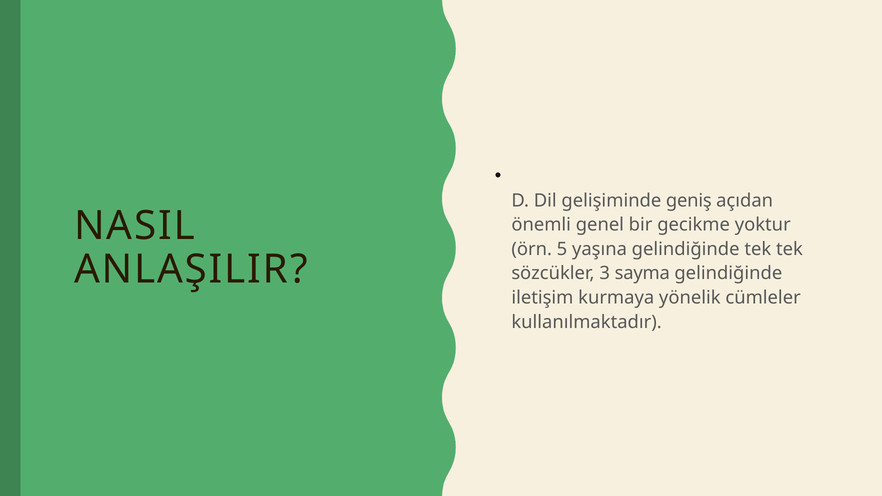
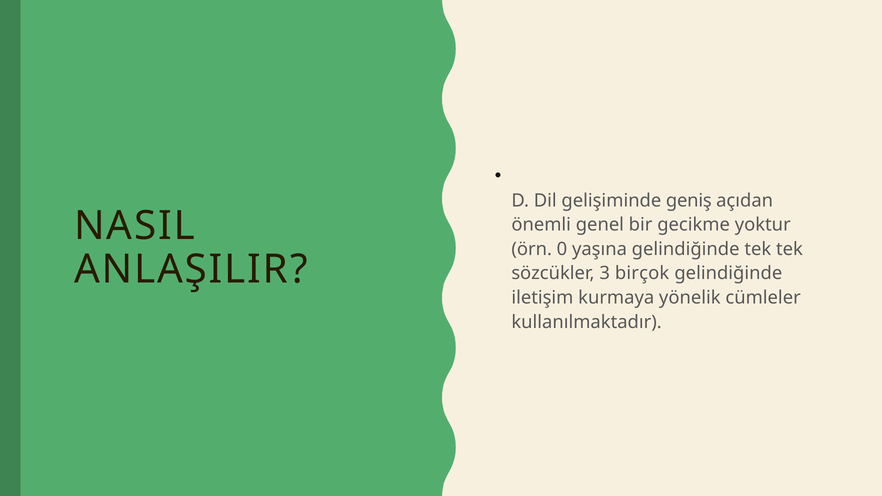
5: 5 -> 0
sayma: sayma -> birçok
